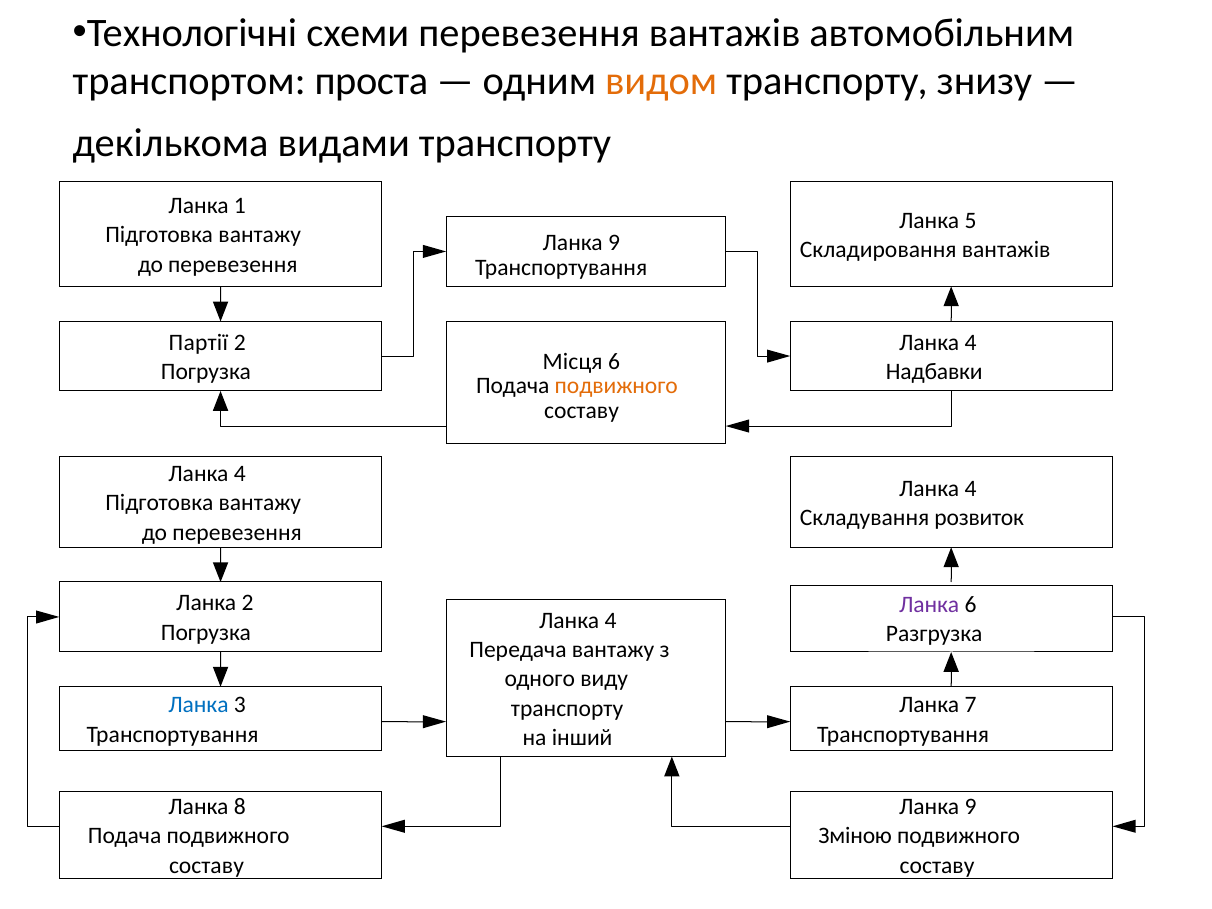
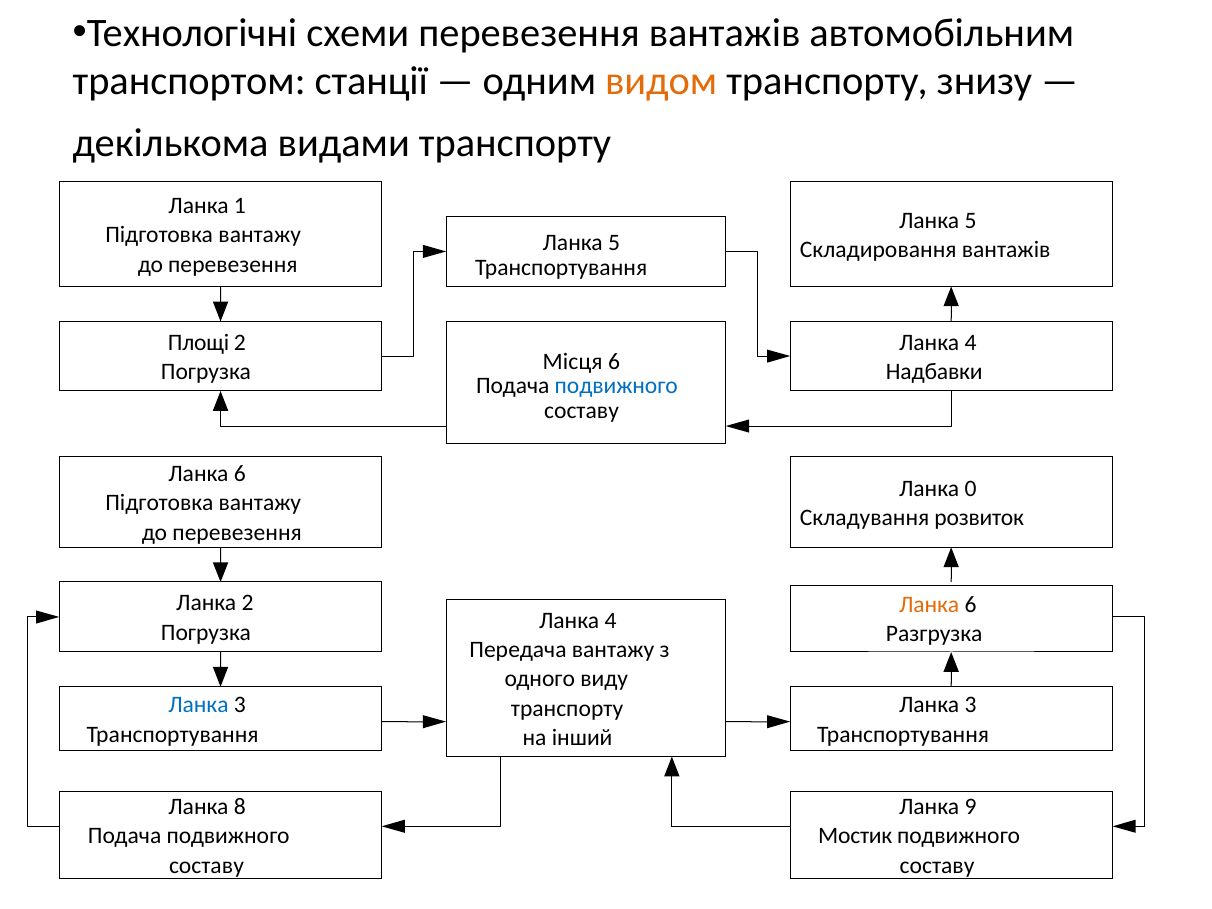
проста: проста -> станції
9 at (614, 243): 9 -> 5
Партії: Партії -> Площі
подвижного at (616, 386) colour: orange -> blue
4 at (240, 474): 4 -> 6
4 at (970, 488): 4 -> 0
Ланка at (929, 605) colour: purple -> orange
7 at (970, 705): 7 -> 3
Зміною: Зміною -> Мостик
